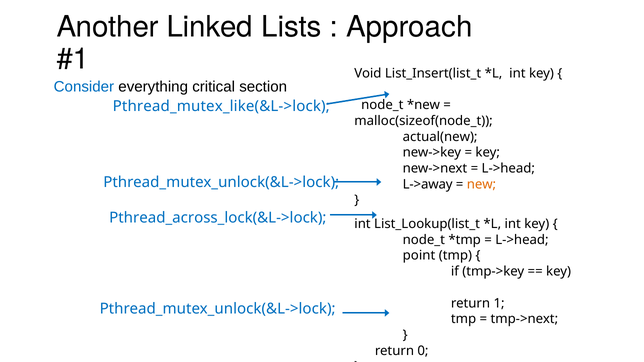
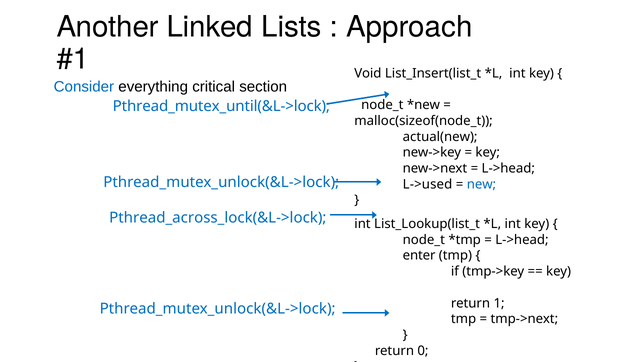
Pthread_mutex_like(&L->lock: Pthread_mutex_like(&L->lock -> Pthread_mutex_until(&L->lock
L->away: L->away -> L->used
new colour: orange -> blue
point: point -> enter
